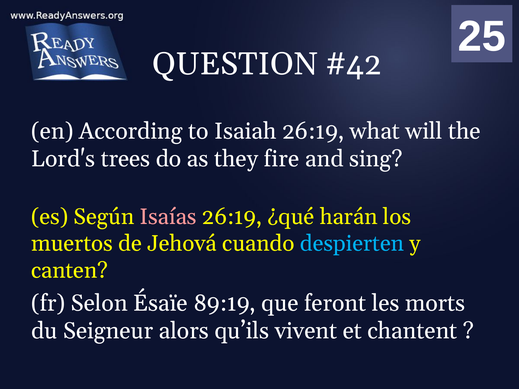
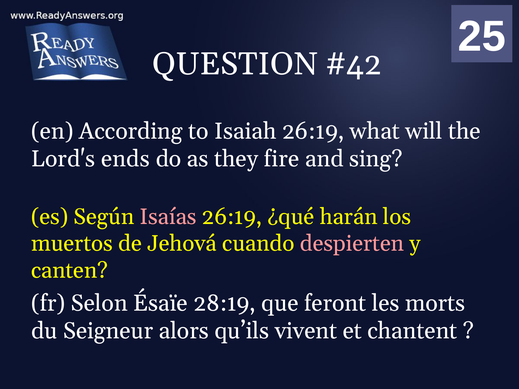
trees: trees -> ends
despierten colour: light blue -> pink
89:19: 89:19 -> 28:19
